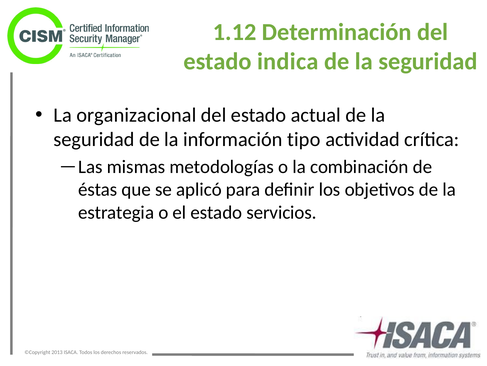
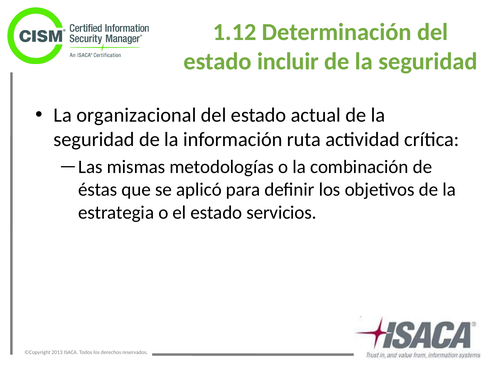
indica: indica -> incluir
tipo: tipo -> ruta
